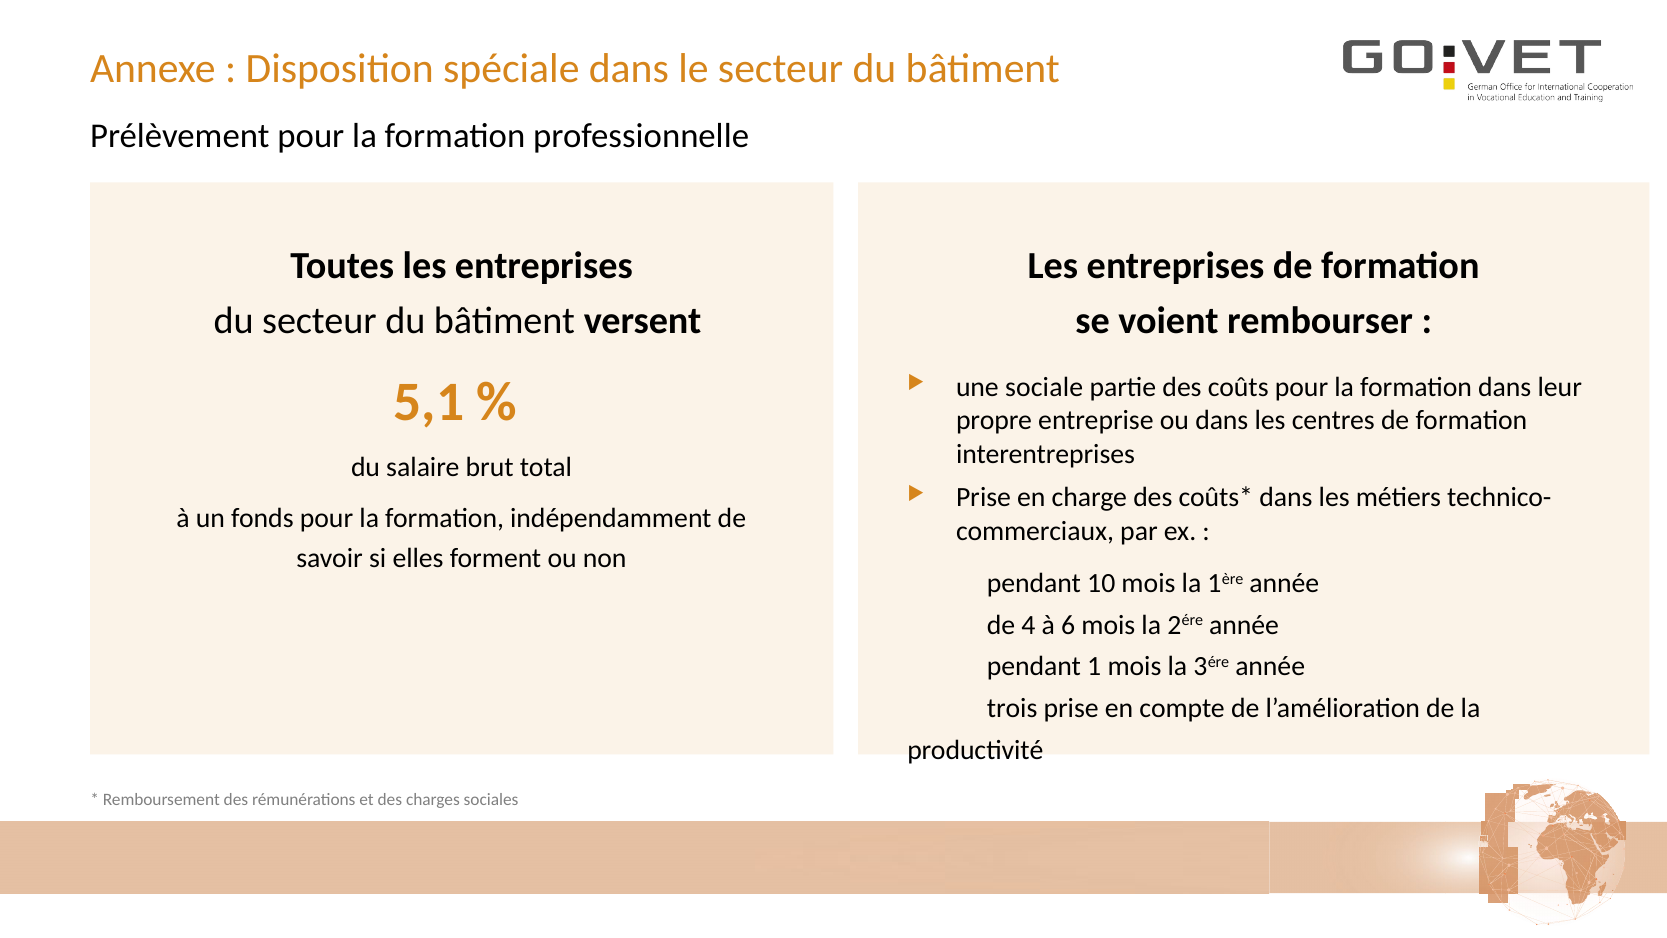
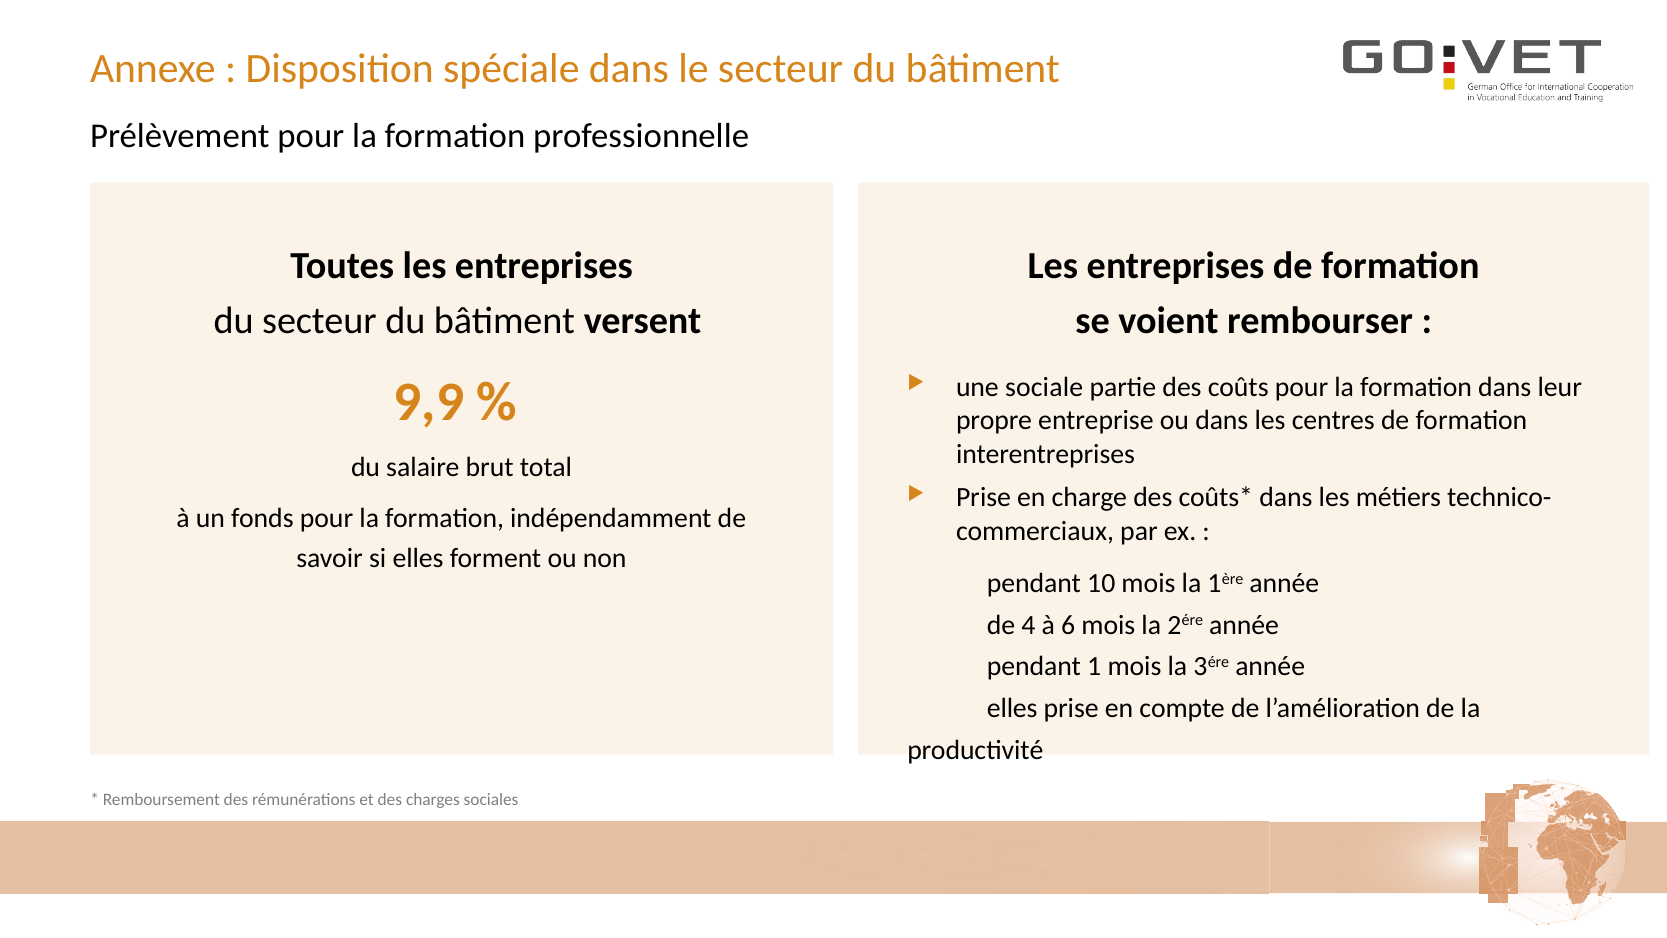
5,1: 5,1 -> 9,9
trois at (1012, 708): trois -> elles
